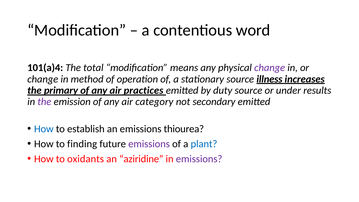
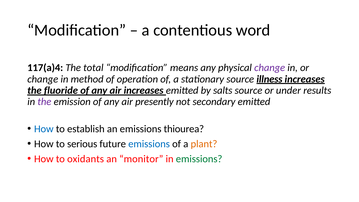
101(a)4: 101(a)4 -> 117(a)4
primary: primary -> fluoride
air practices: practices -> increases
duty: duty -> salts
category: category -> presently
finding: finding -> serious
emissions at (149, 144) colour: purple -> blue
plant colour: blue -> orange
aziridine: aziridine -> monitor
emissions at (199, 159) colour: purple -> green
